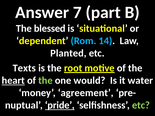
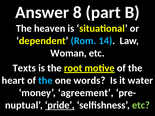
7: 7 -> 8
blessed: blessed -> heaven
Planted: Planted -> Woman
heart underline: present -> none
the at (45, 81) colour: light green -> light blue
would: would -> words
